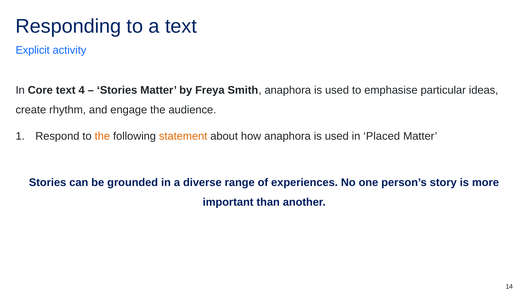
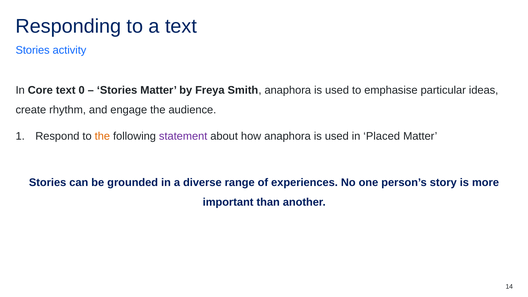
Explicit at (33, 50): Explicit -> Stories
4: 4 -> 0
statement colour: orange -> purple
